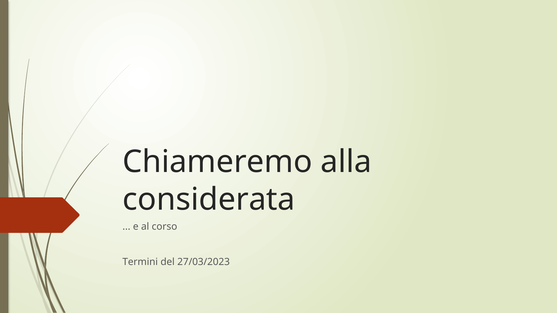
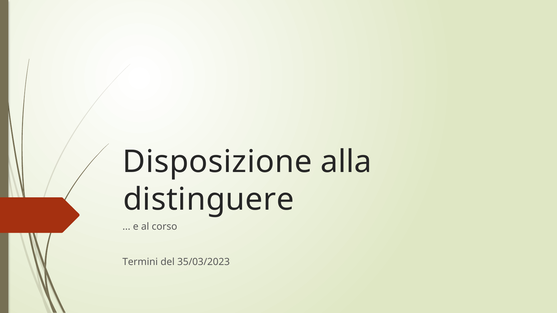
Chiameremo: Chiameremo -> Disposizione
considerata: considerata -> distinguere
27/03/2023: 27/03/2023 -> 35/03/2023
